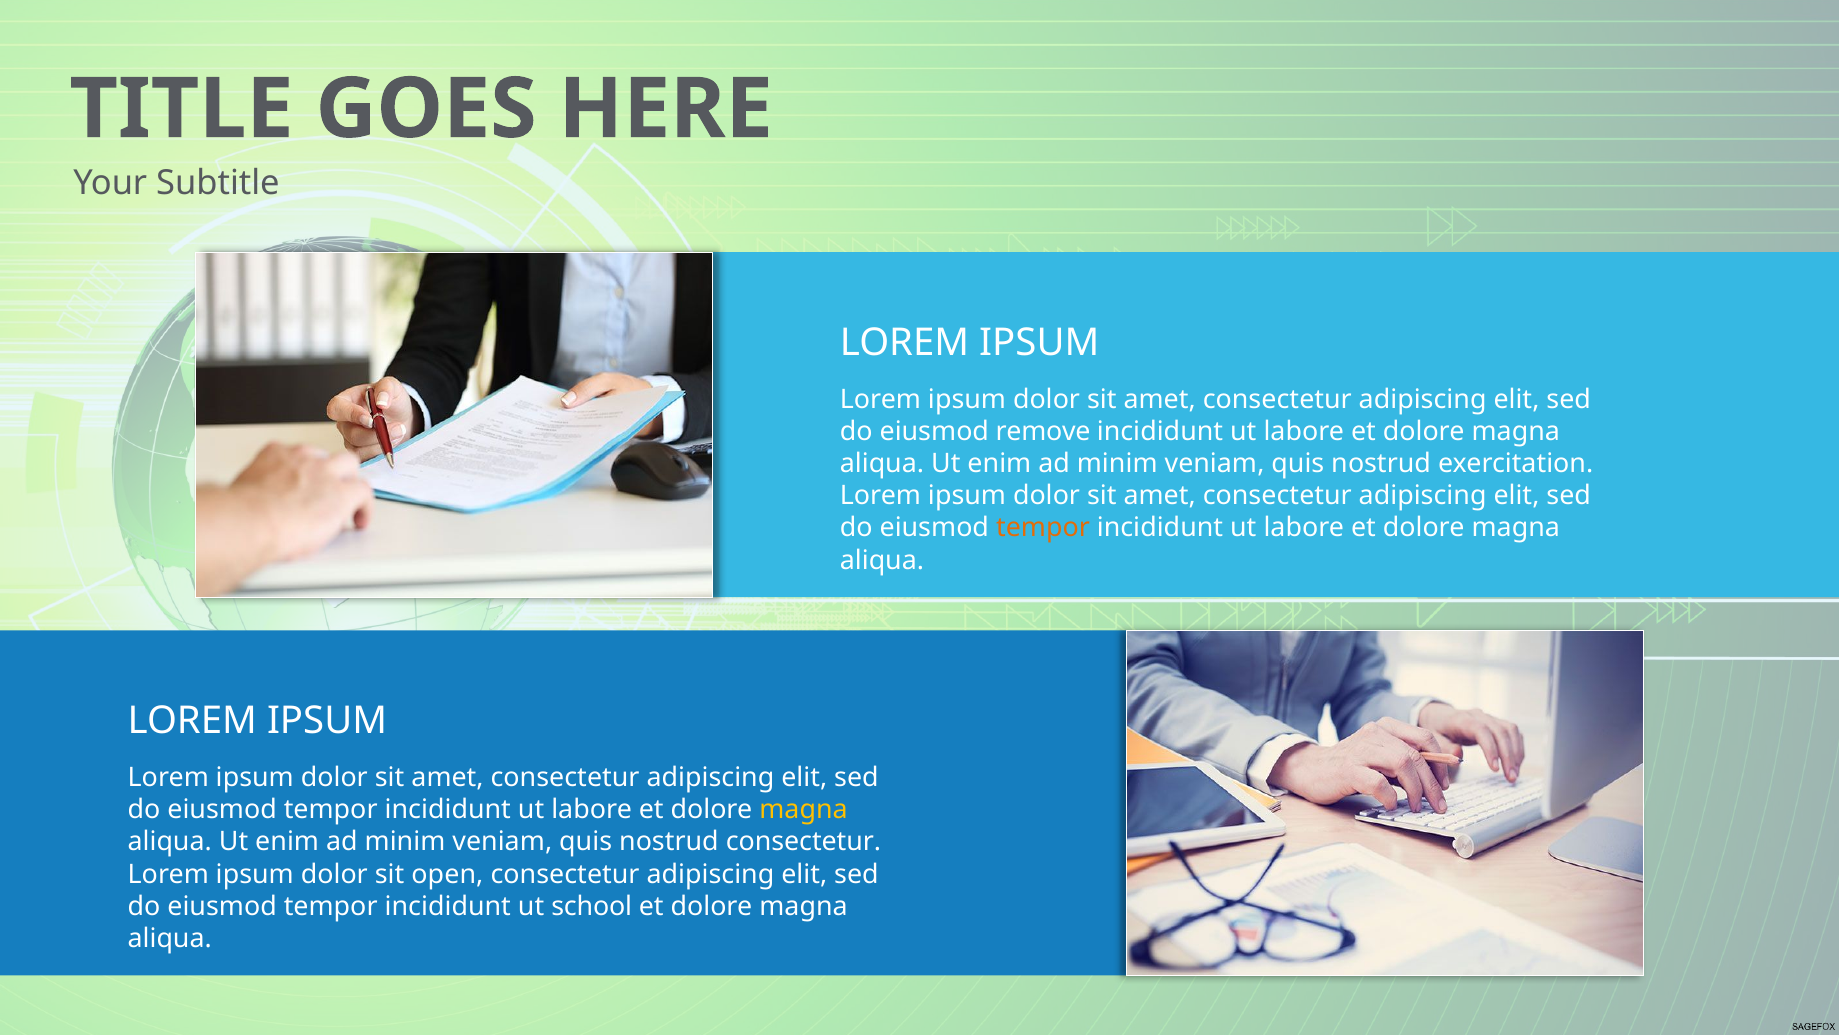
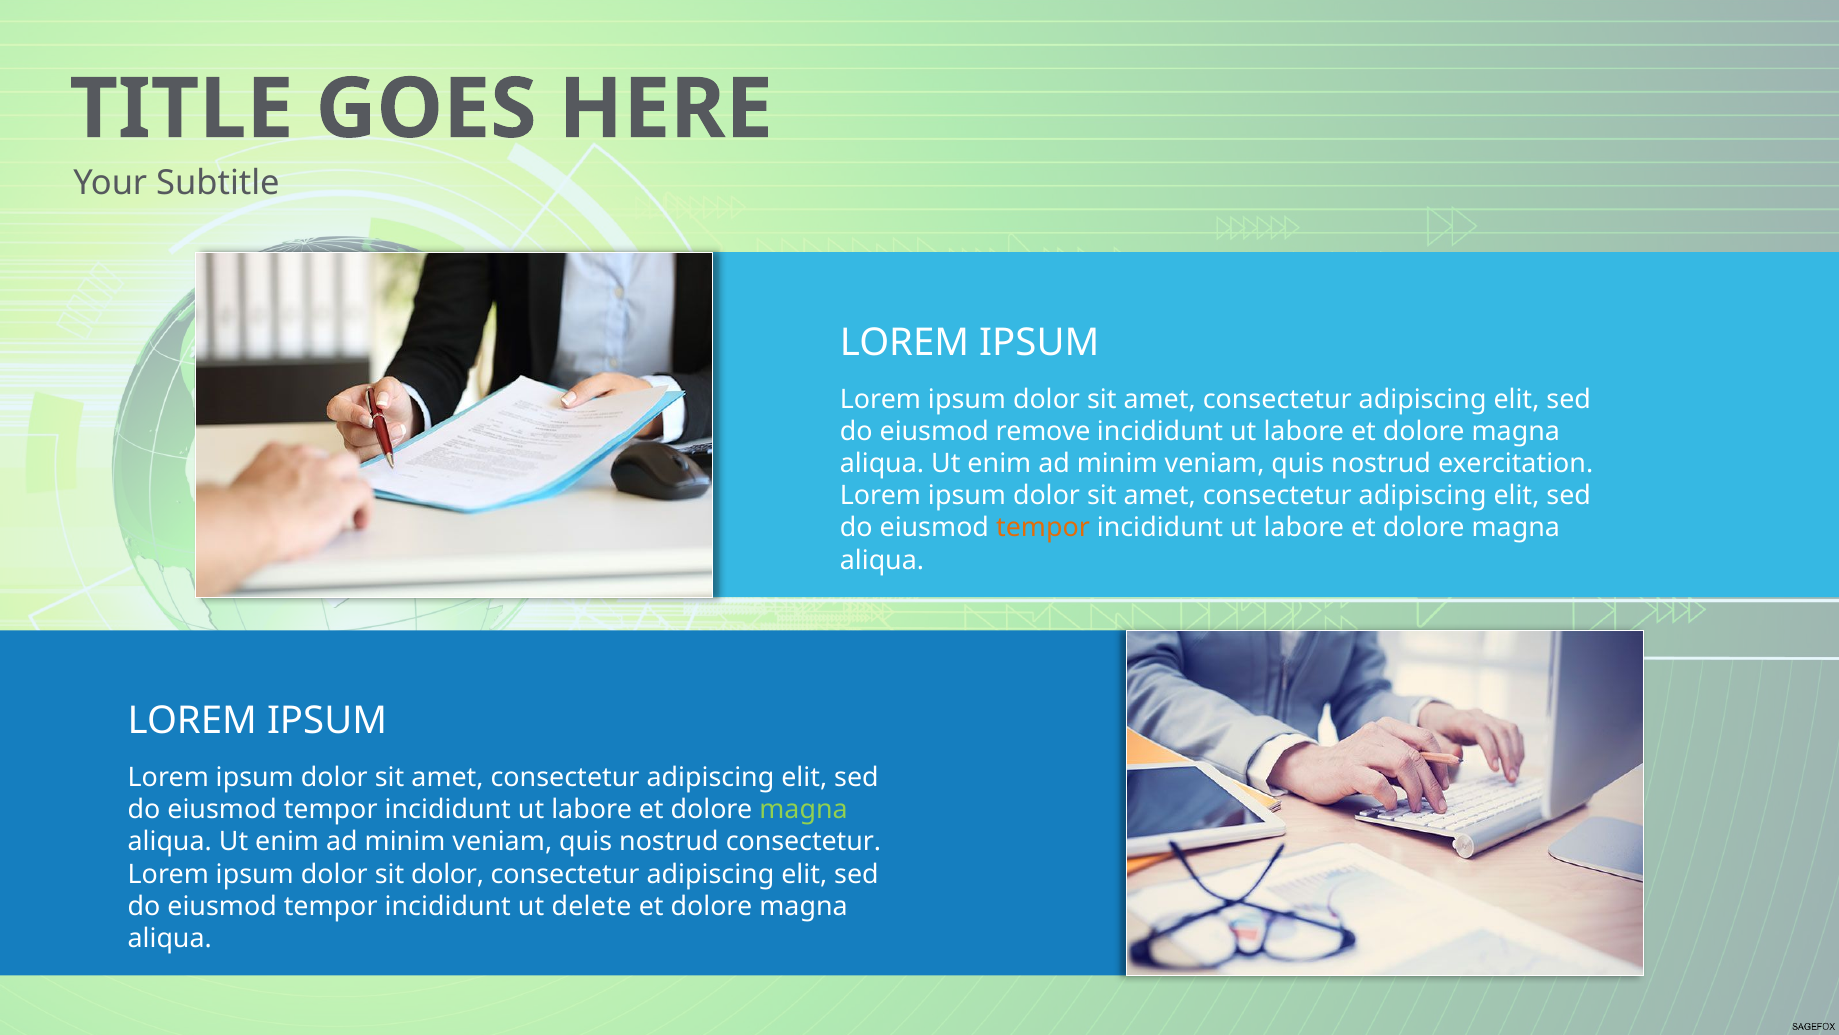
magna at (804, 809) colour: yellow -> light green
sit open: open -> dolor
school: school -> delete
